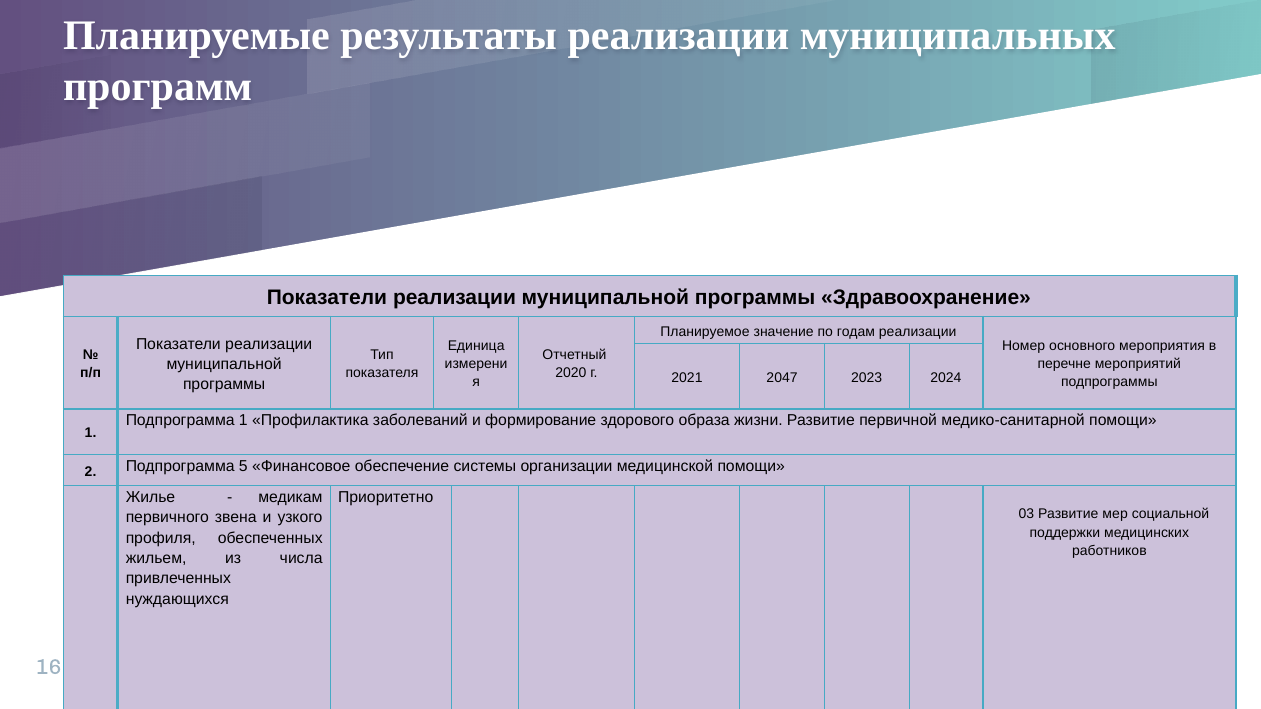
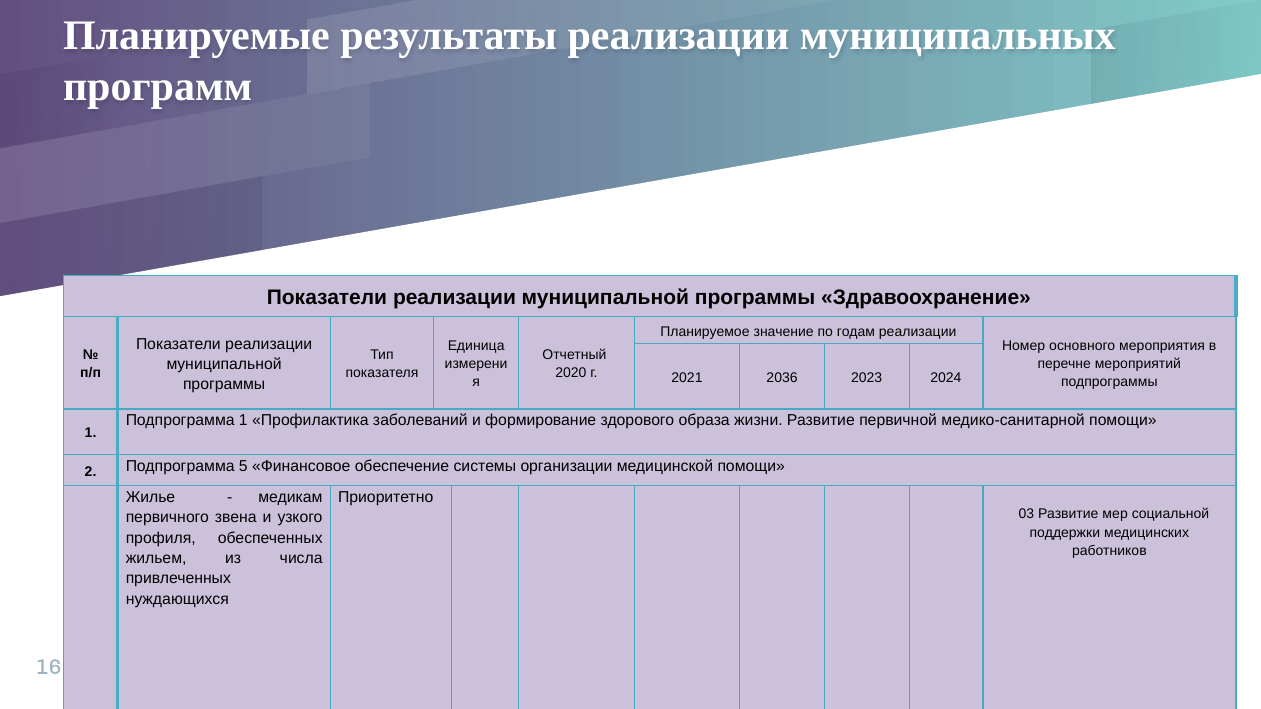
2047: 2047 -> 2036
